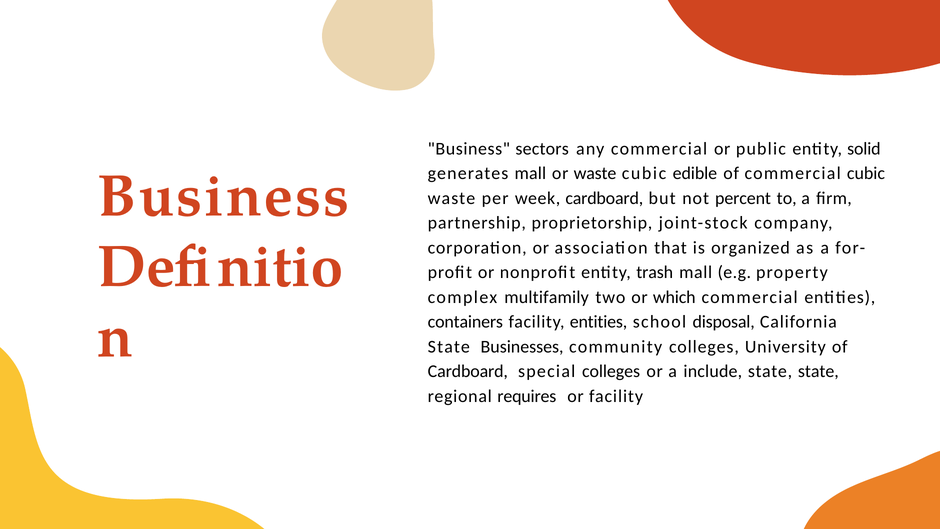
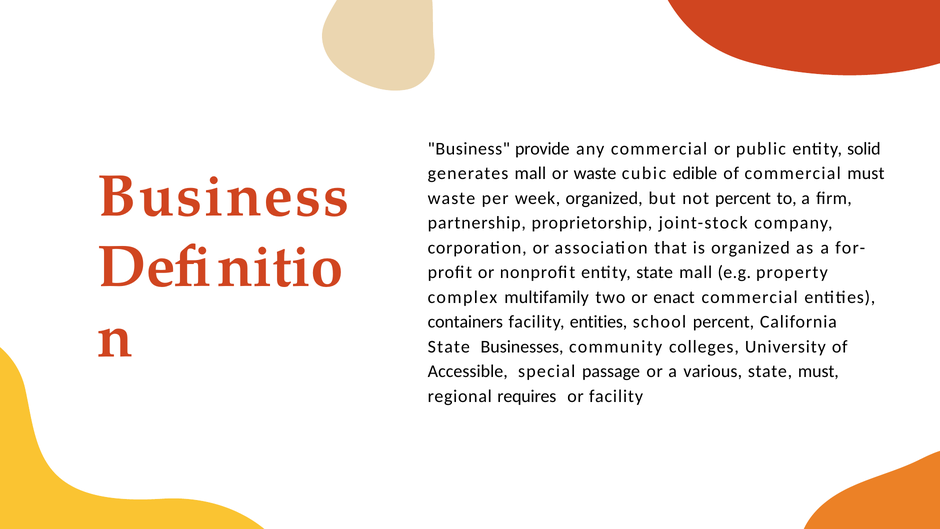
sectors: sectors -> provide
commercial cubic: cubic -> must
week cardboard: cardboard -> organized
entity trash: trash -> state
which: which -> enact
school disposal: disposal -> percent
Cardboard at (468, 371): Cardboard -> Accessible
special colleges: colleges -> passage
include: include -> various
state state: state -> must
